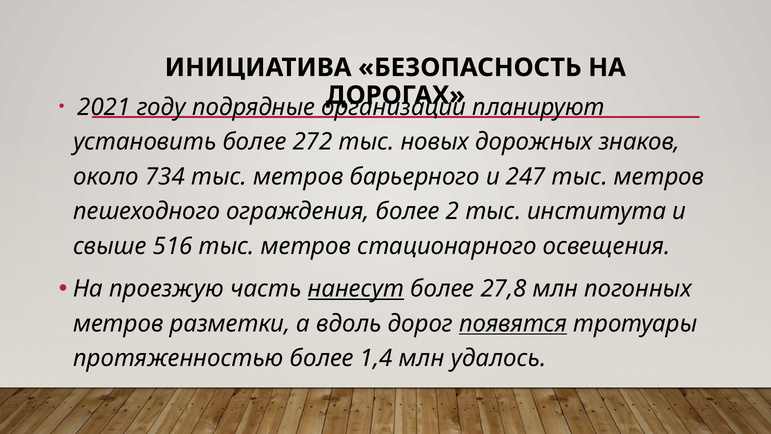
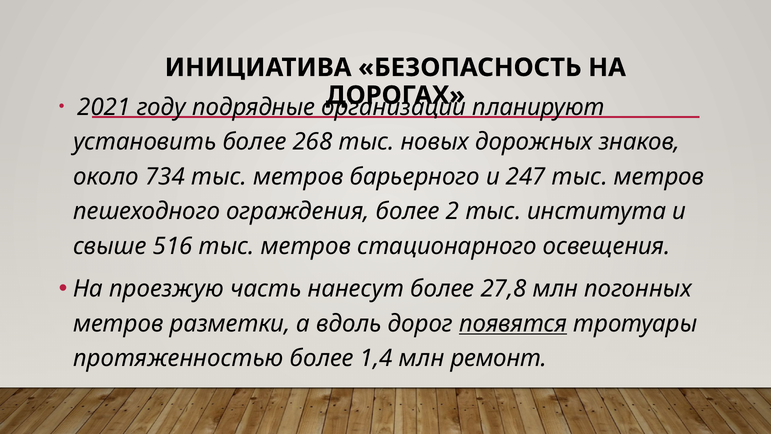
272: 272 -> 268
нанесут underline: present -> none
удалось: удалось -> ремонт
